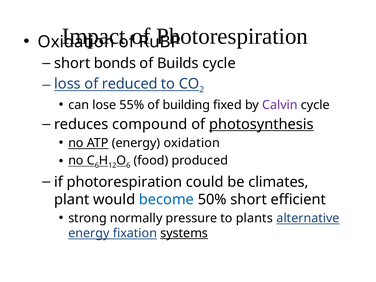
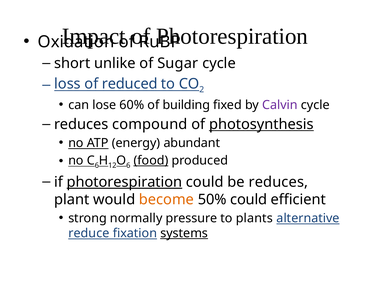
bonds: bonds -> unlike
Builds: Builds -> Sugar
55%: 55% -> 60%
energy oxidation: oxidation -> abundant
food underline: none -> present
photorespiration at (124, 182) underline: none -> present
be climates: climates -> reduces
become colour: blue -> orange
50% short: short -> could
energy at (89, 233): energy -> reduce
